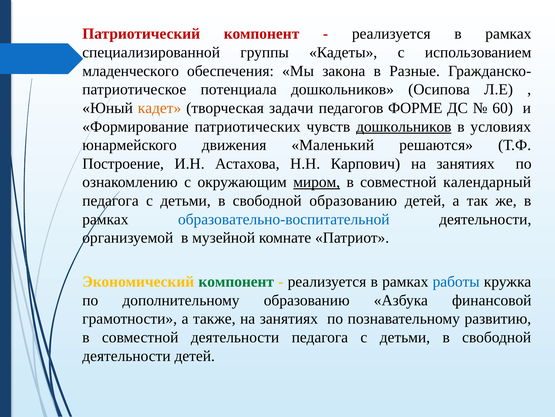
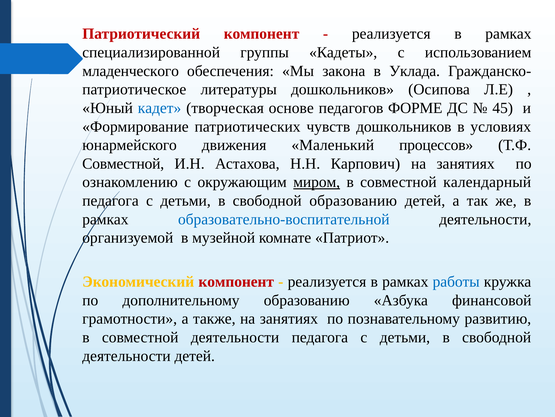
Разные: Разные -> Уклада
потенциала: потенциала -> литературы
кадет colour: orange -> blue
задачи: задачи -> основе
60: 60 -> 45
дошкольников at (404, 126) underline: present -> none
решаются: решаются -> процессов
Построение at (123, 163): Построение -> Совместной
компонент at (236, 281) colour: green -> red
